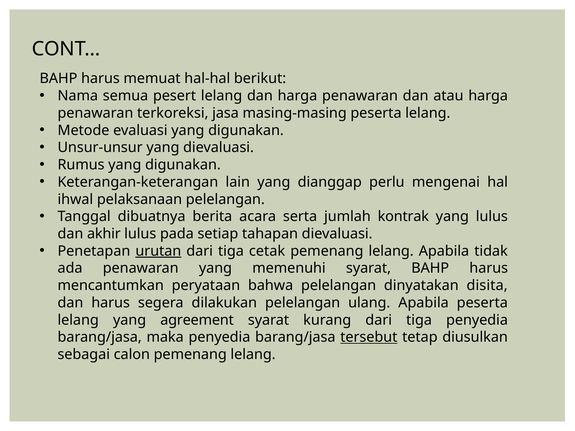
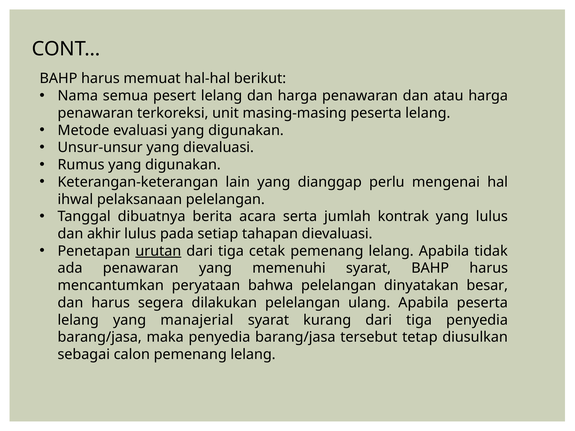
jasa: jasa -> unit
disita: disita -> besar
agreement: agreement -> manajerial
tersebut underline: present -> none
